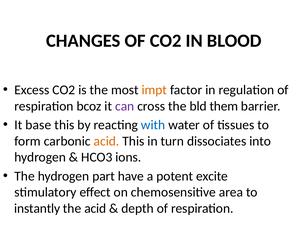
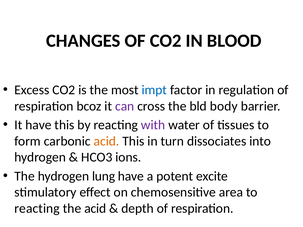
impt colour: orange -> blue
them: them -> body
It base: base -> have
with colour: blue -> purple
part: part -> lung
instantly at (37, 209): instantly -> reacting
